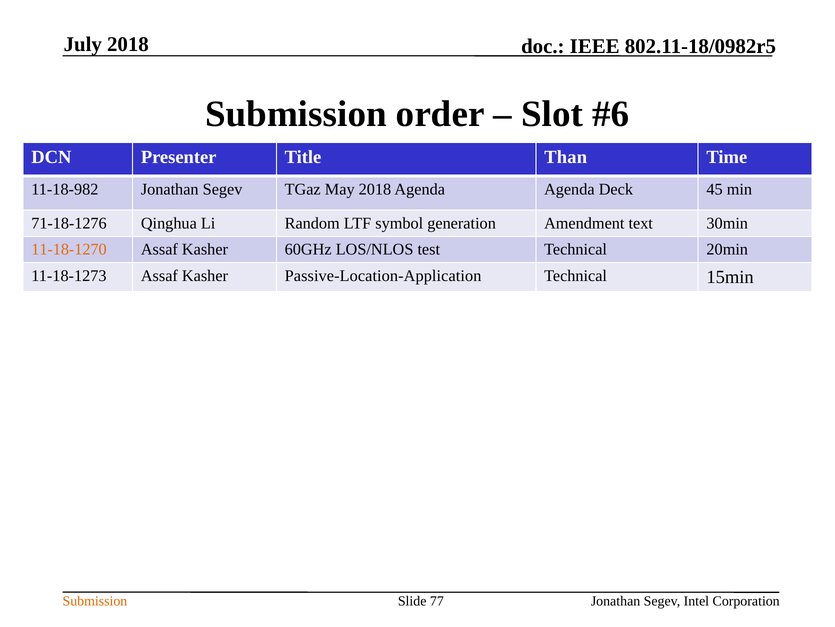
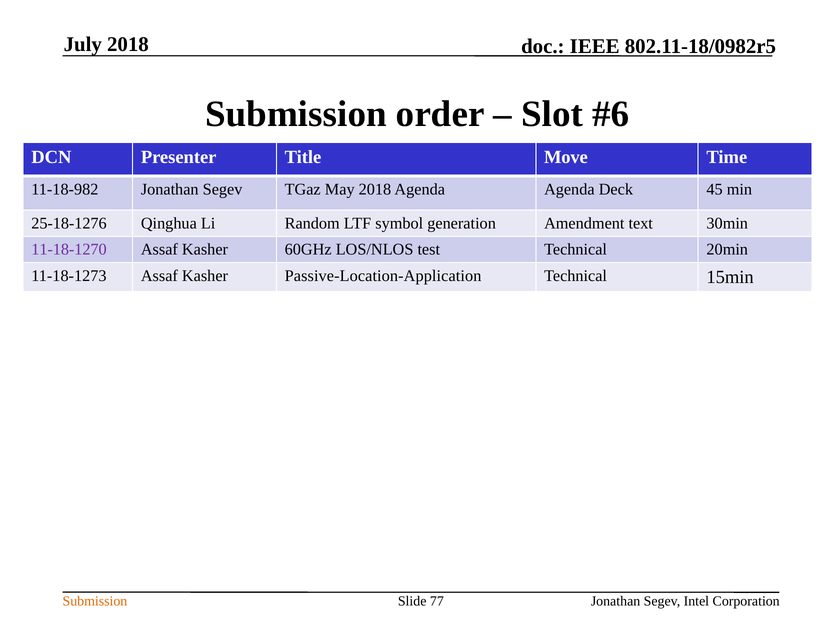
Than: Than -> Move
71-18-1276: 71-18-1276 -> 25-18-1276
11-18-1270 colour: orange -> purple
